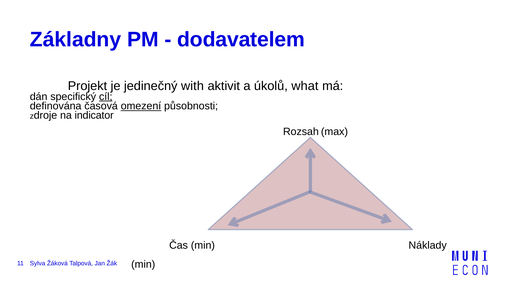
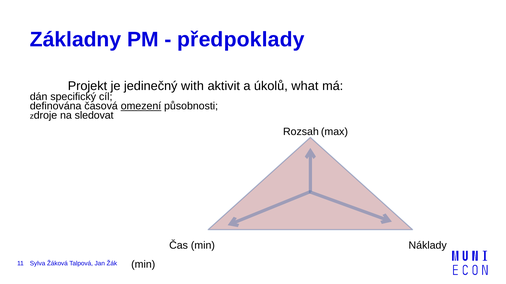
dodavatelem: dodavatelem -> předpoklady
cíl underline: present -> none
indicator: indicator -> sledovat
